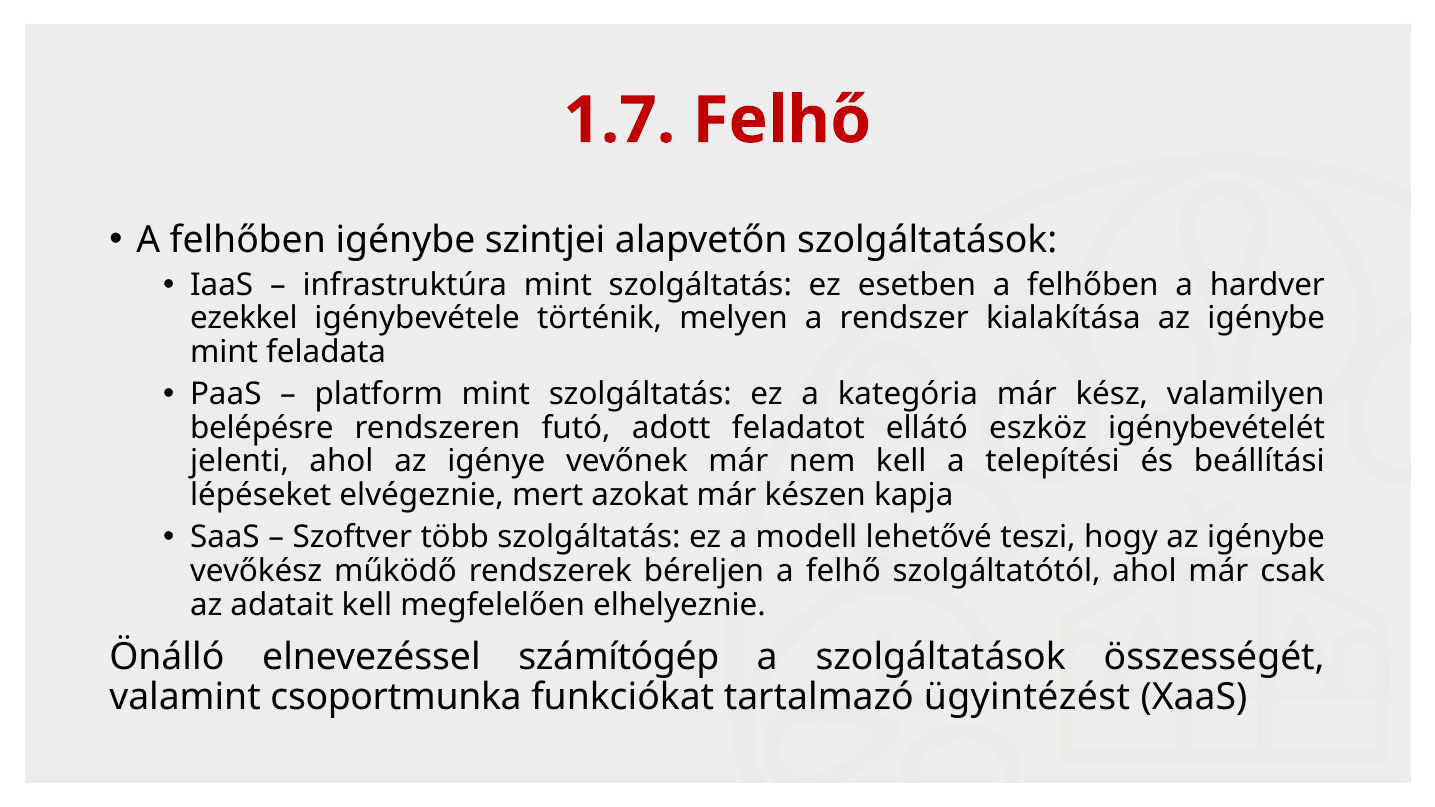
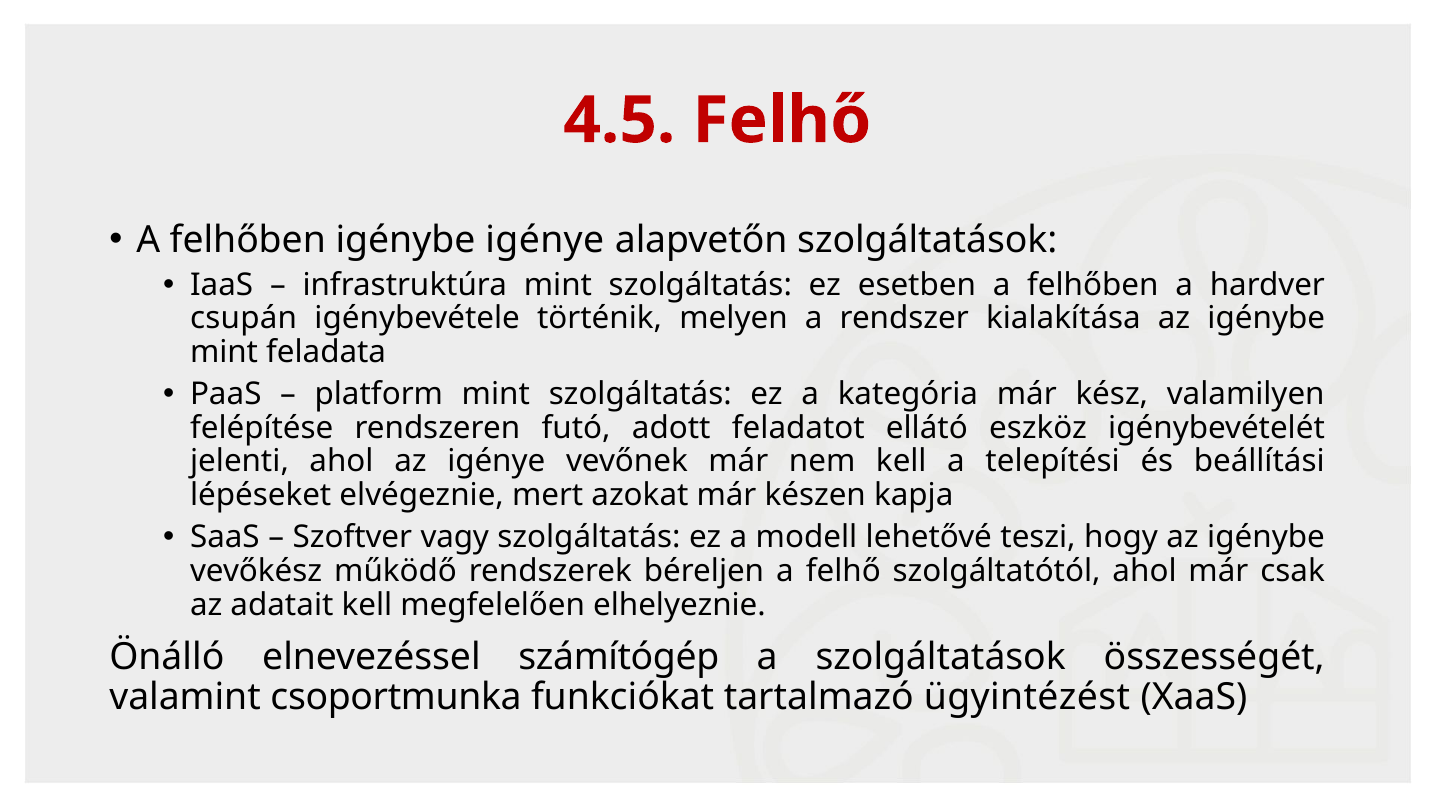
1.7: 1.7 -> 4.5
igénybe szintjei: szintjei -> igénye
ezekkel: ezekkel -> csupán
belépésre: belépésre -> felépítése
több: több -> vagy
